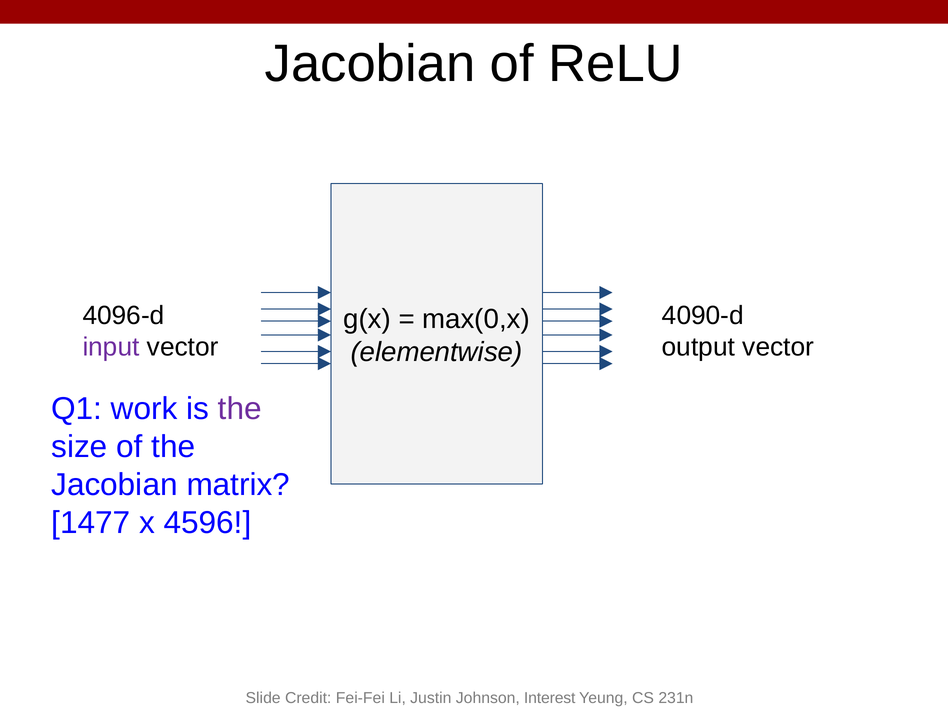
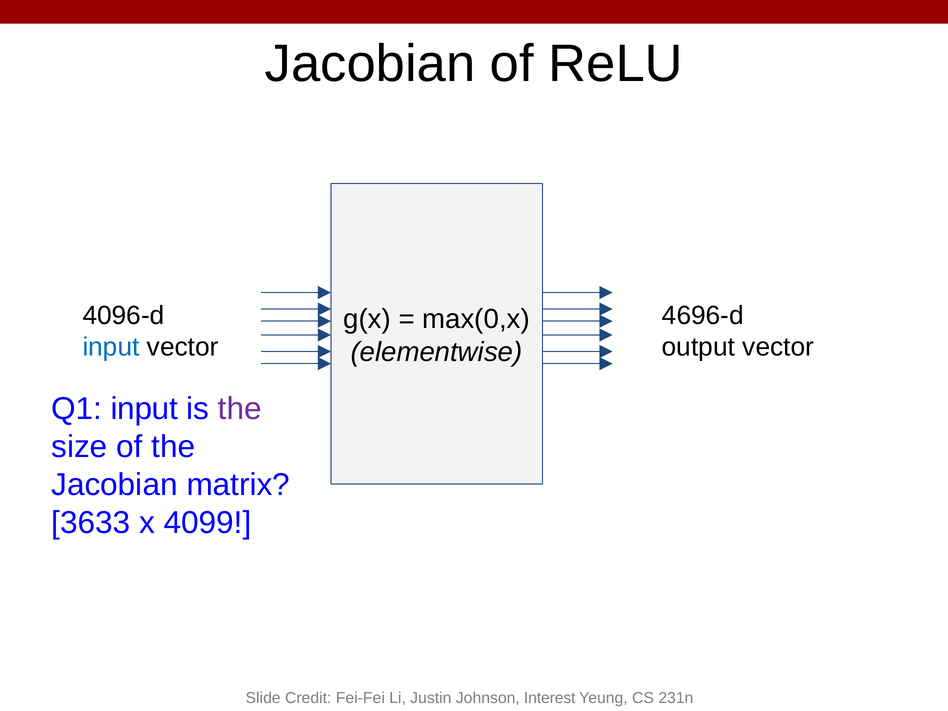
4090-d: 4090-d -> 4696-d
input at (111, 347) colour: purple -> blue
Q1 work: work -> input
1477: 1477 -> 3633
4596: 4596 -> 4099
